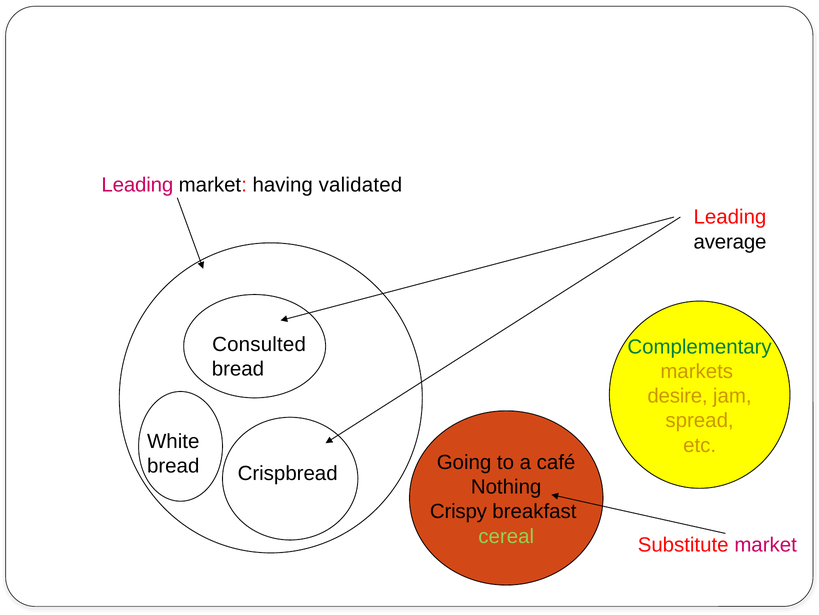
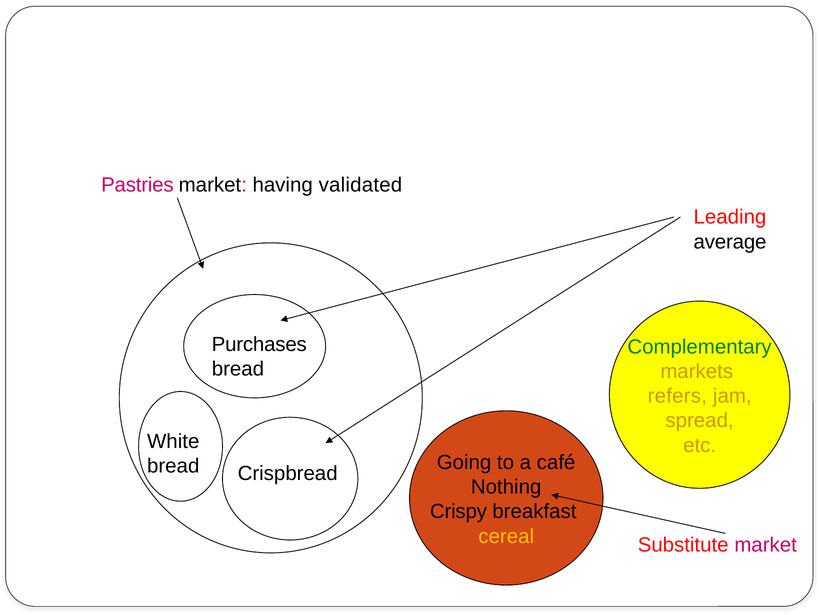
Leading at (137, 185): Leading -> Pastries
Consulted: Consulted -> Purchases
desire: desire -> refers
cereal colour: light green -> yellow
